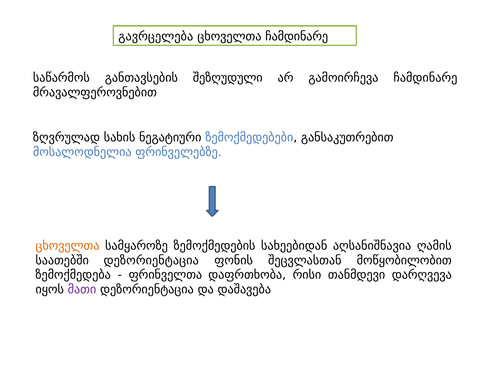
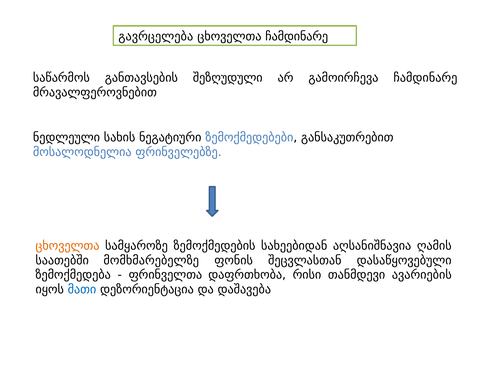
ზღვრულად: ზღვრულად -> ნედლეული
საათებში დეზორიენტაცია: დეზორიენტაცია -> მომხმარებელზე
მოწყობილობით: მოწყობილობით -> დასაწყოვებული
დარღვევა: დარღვევა -> ავარიების
მათი colour: purple -> blue
